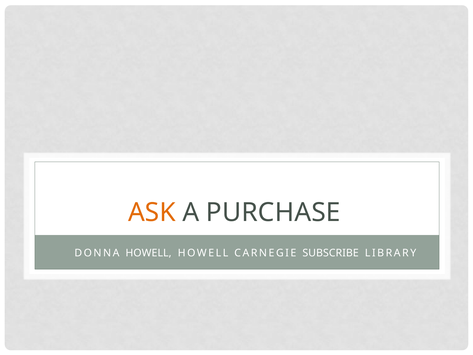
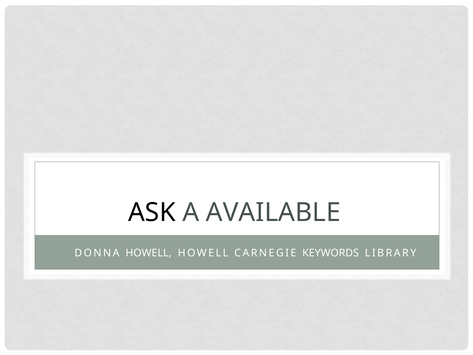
ASK colour: orange -> black
PURCHASE: PURCHASE -> AVAILABLE
SUBSCRIBE: SUBSCRIBE -> KEYWORDS
